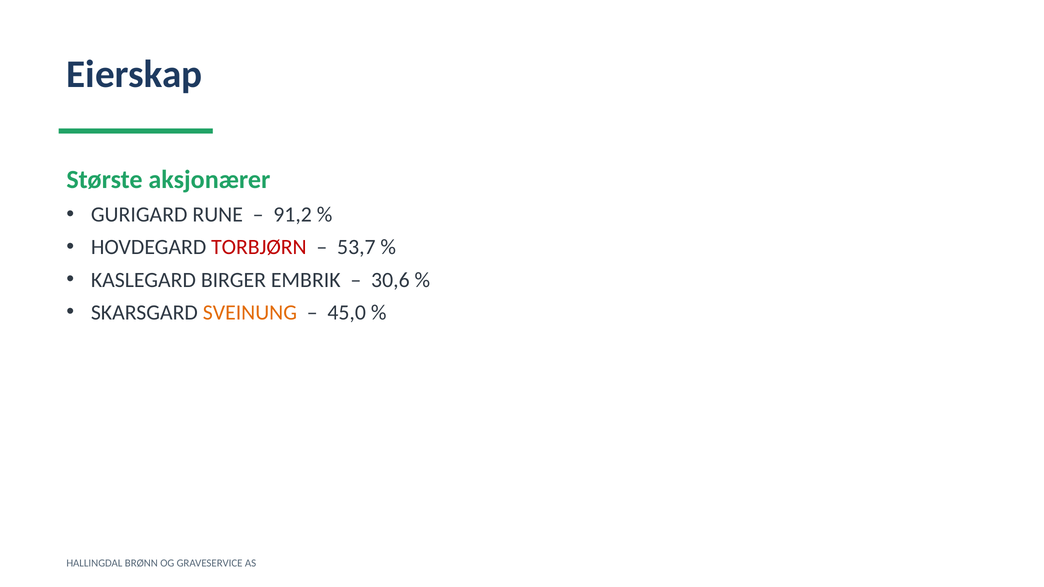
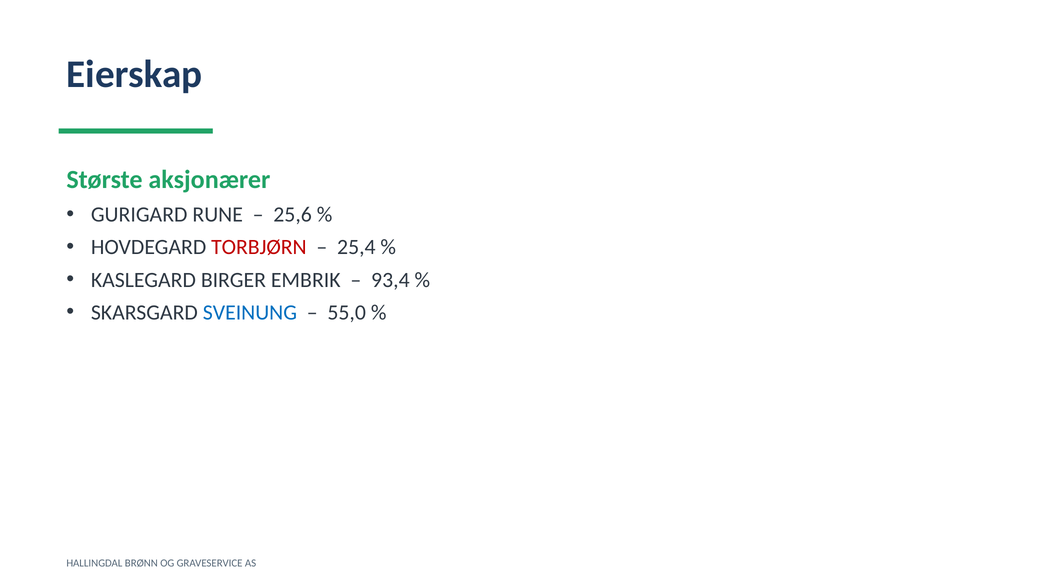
91,2: 91,2 -> 25,6
53,7: 53,7 -> 25,4
30,6: 30,6 -> 93,4
SVEINUNG colour: orange -> blue
45,0: 45,0 -> 55,0
